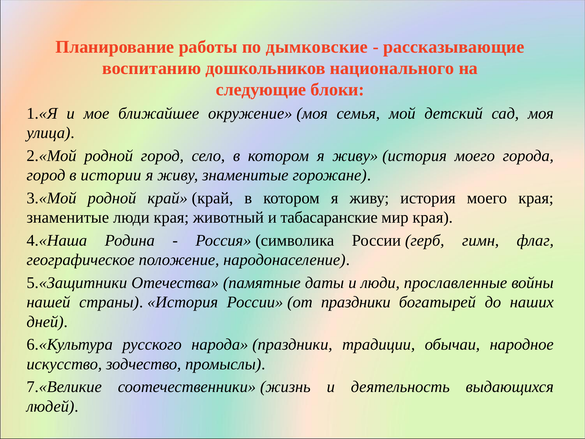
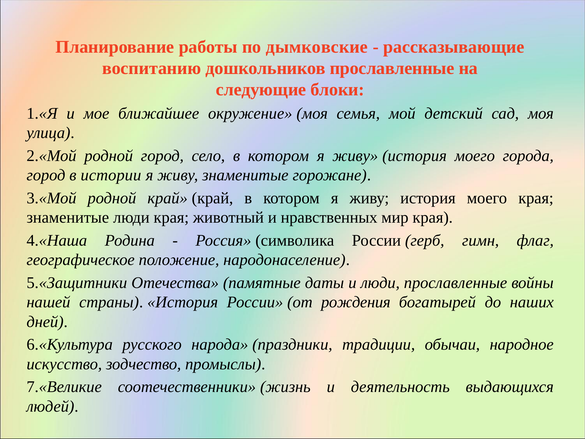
дошкольников национального: национального -> прославленные
табасаранские: табасаранские -> нравственных
от праздники: праздники -> рождения
